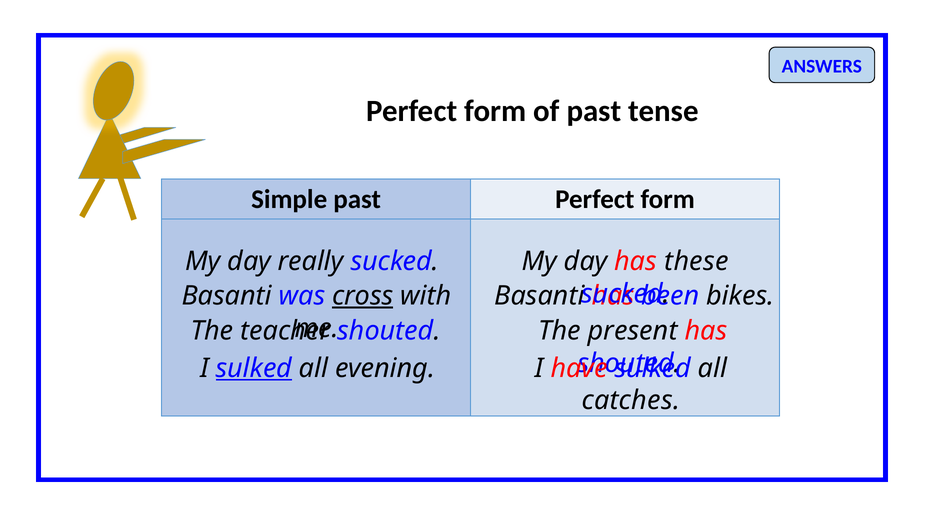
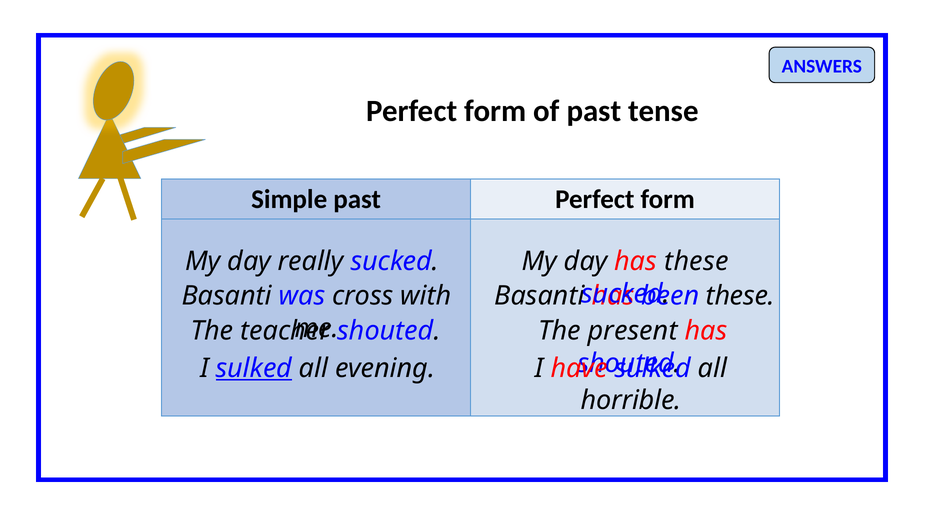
cross underline: present -> none
bikes at (740, 296): bikes -> these
catches: catches -> horrible
